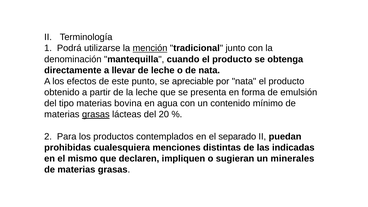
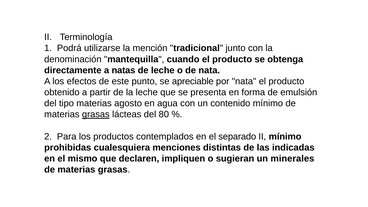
mención underline: present -> none
llevar: llevar -> natas
bovina: bovina -> agosto
20: 20 -> 80
II puedan: puedan -> mínimo
